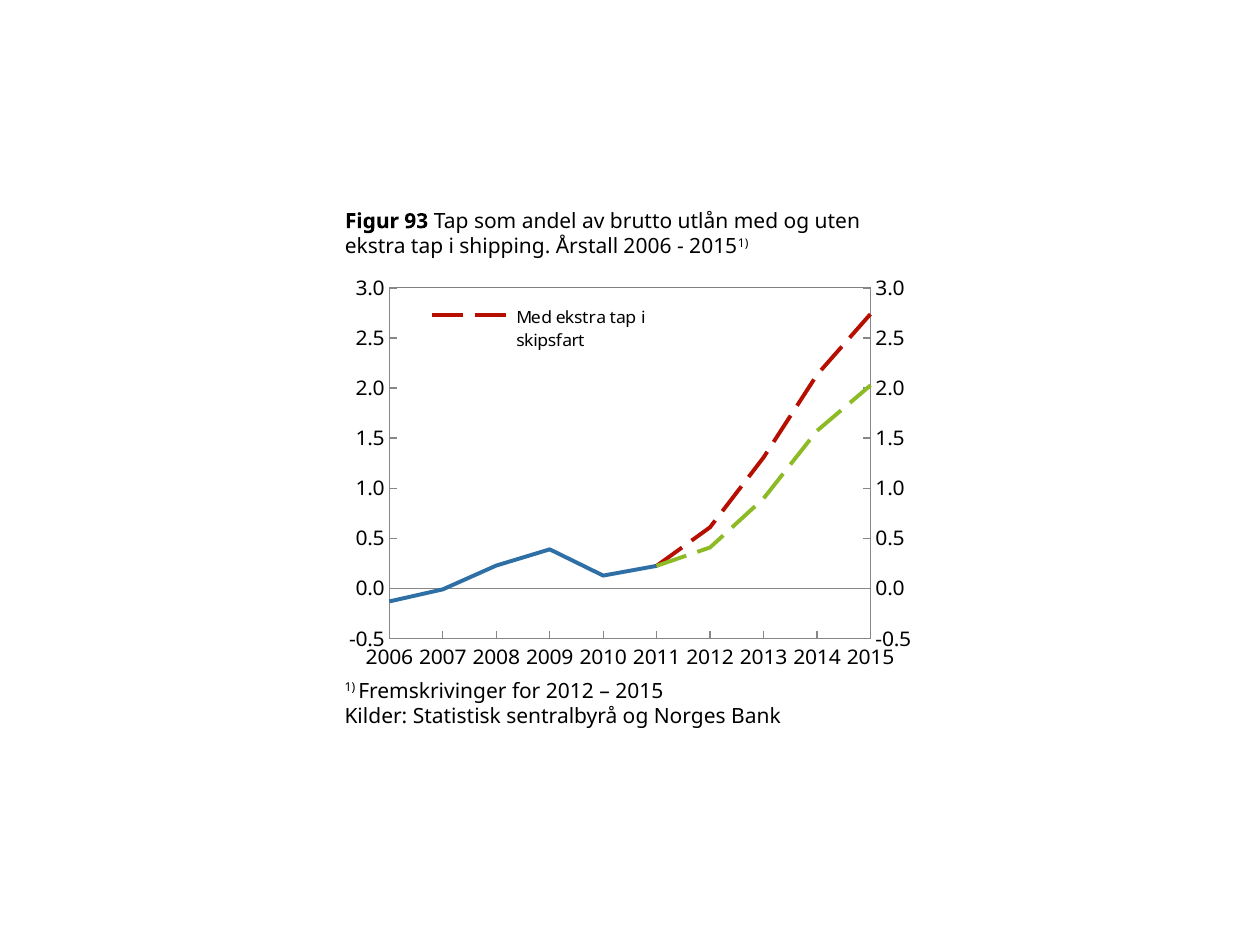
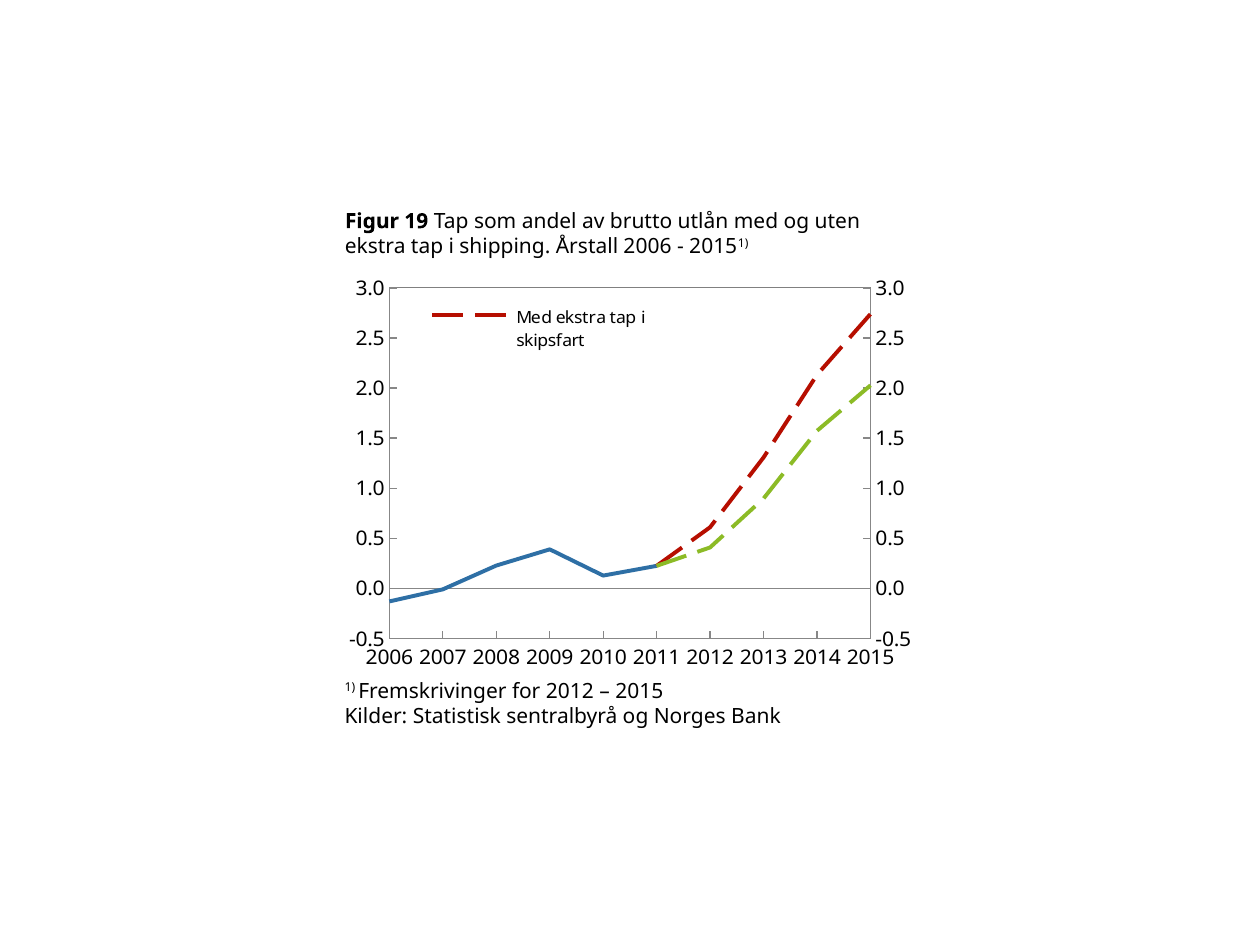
93: 93 -> 19
